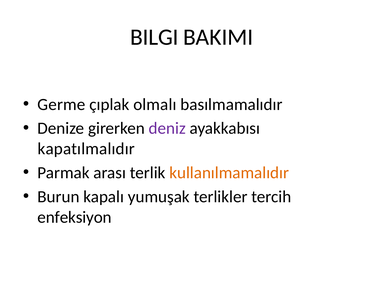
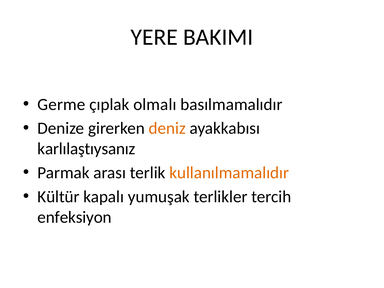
BILGI: BILGI -> YERE
deniz colour: purple -> orange
kapatılmalıdır: kapatılmalıdır -> karlılaştıysanız
Burun: Burun -> Kültür
